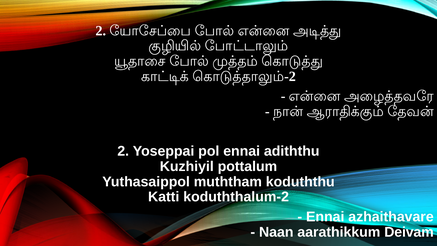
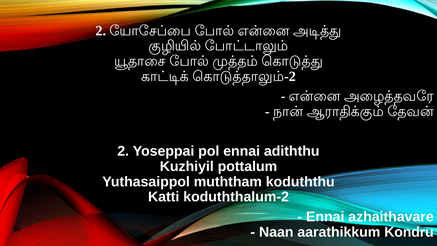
Deivam: Deivam -> Kondru
